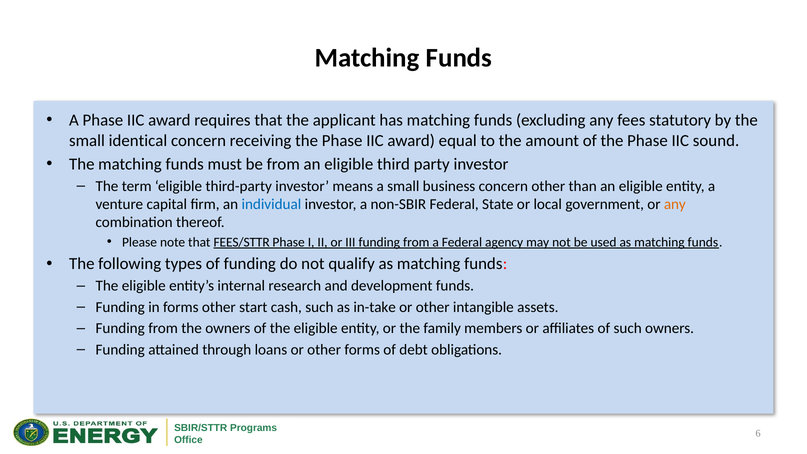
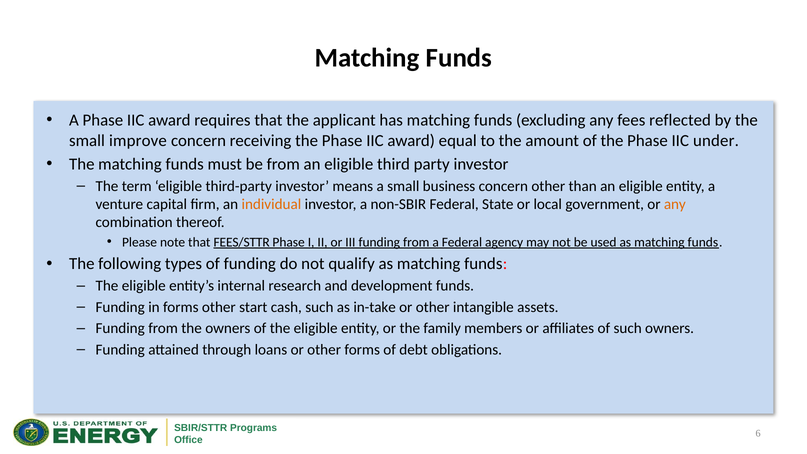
statutory: statutory -> reflected
identical: identical -> improve
sound: sound -> under
individual colour: blue -> orange
